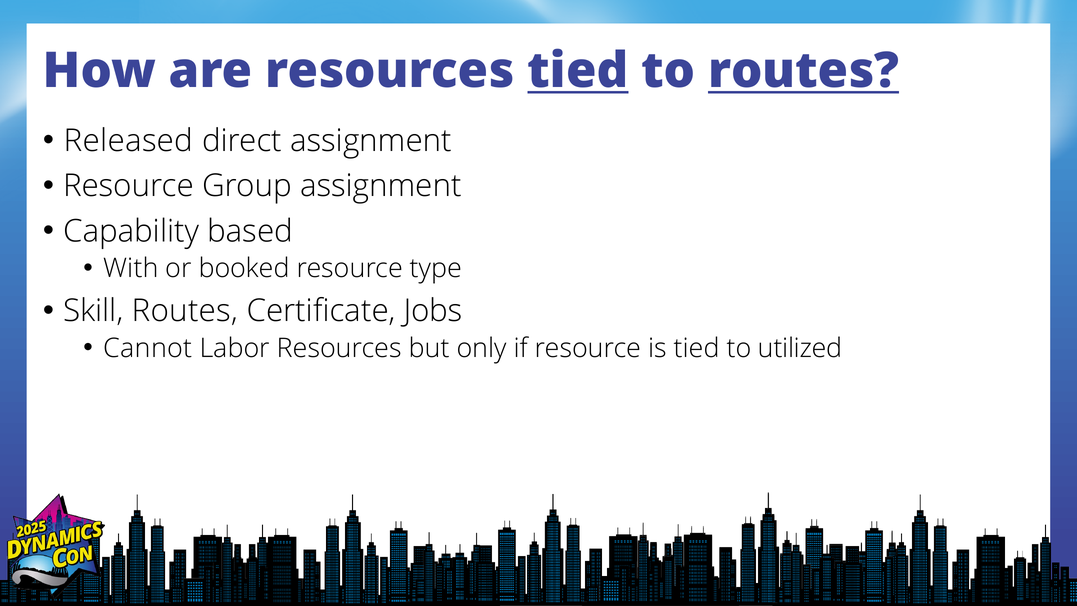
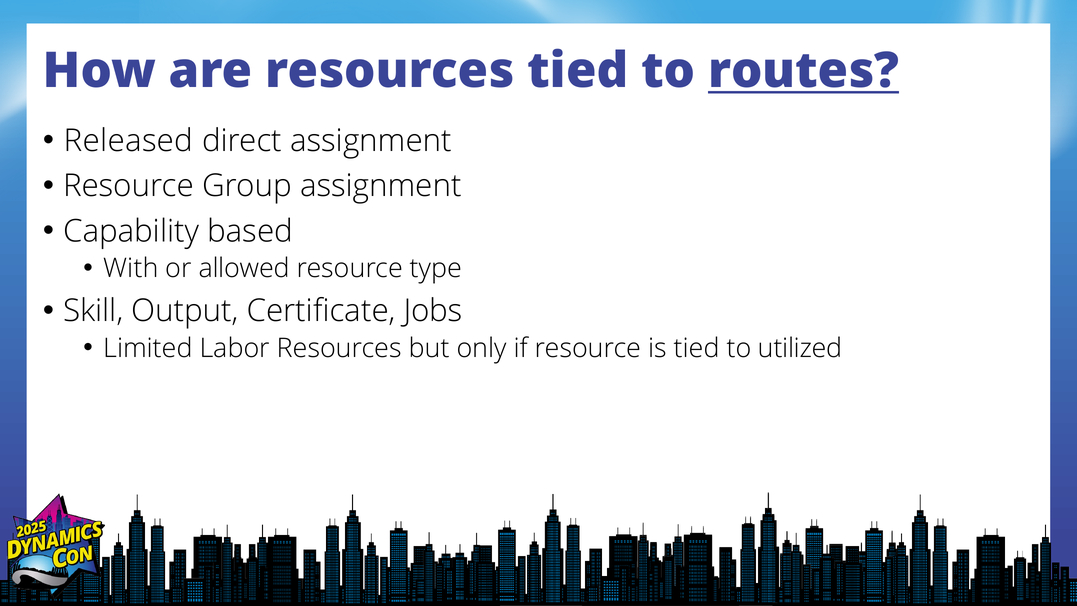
tied at (578, 71) underline: present -> none
booked: booked -> allowed
Skill Routes: Routes -> Output
Cannot: Cannot -> Limited
